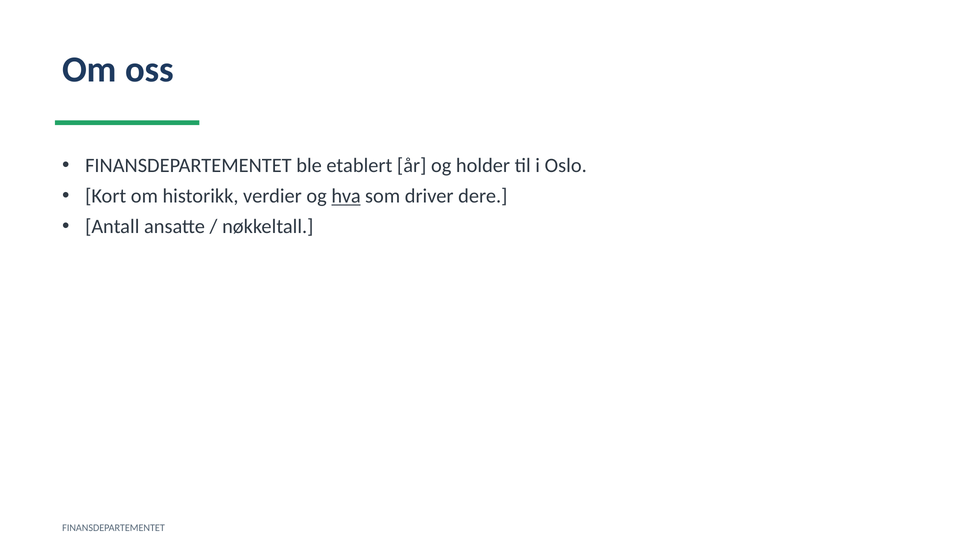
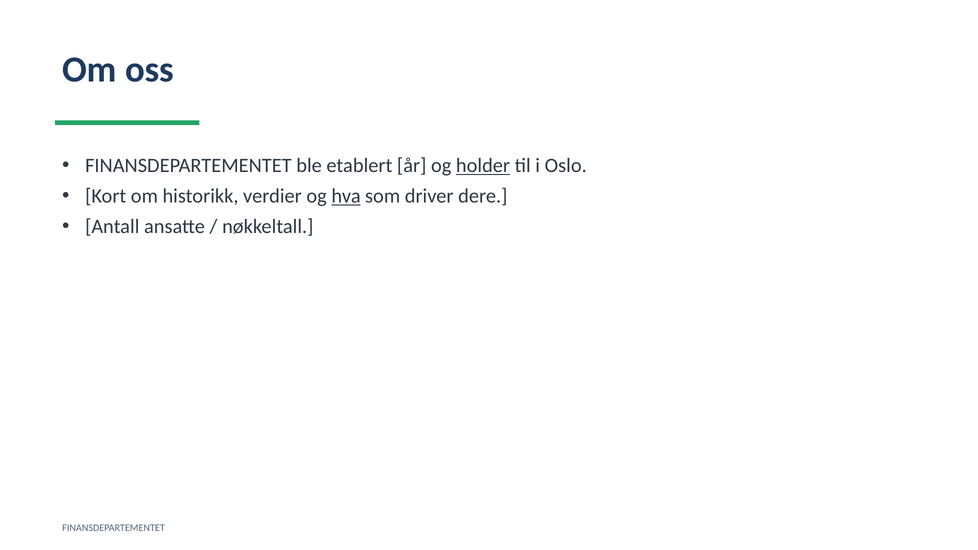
holder underline: none -> present
